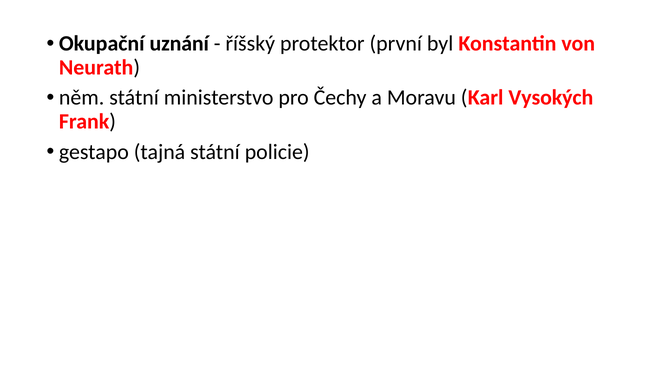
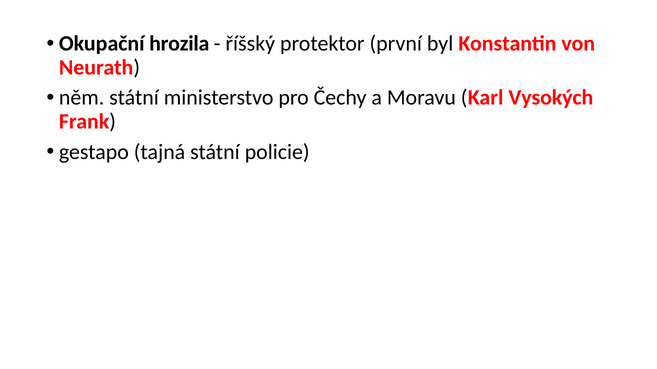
uznání: uznání -> hrozila
